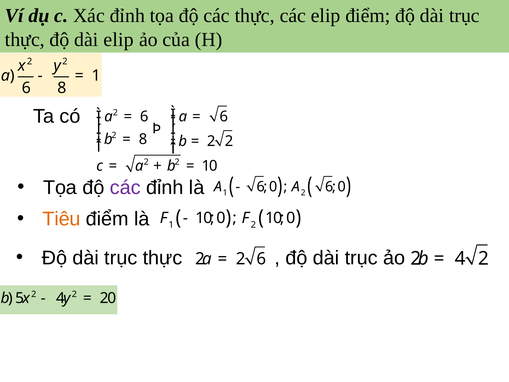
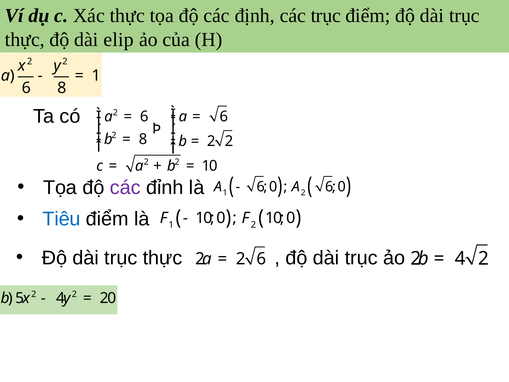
Xác đỉnh: đỉnh -> thực
các thực: thực -> định
các elip: elip -> trục
Tiêu colour: orange -> blue
